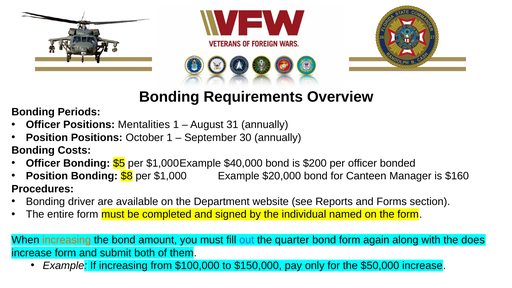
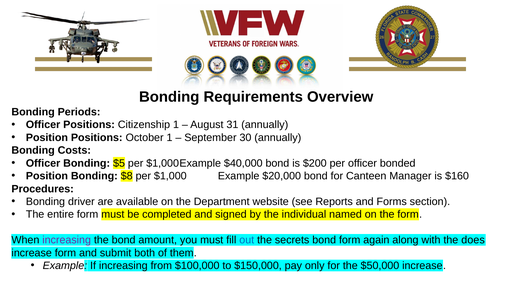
Mentalities: Mentalities -> Citizenship
increasing at (67, 240) colour: orange -> purple
quarter: quarter -> secrets
